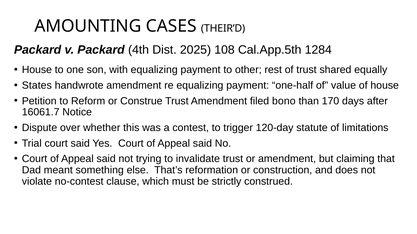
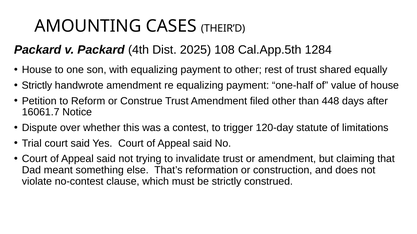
States at (37, 86): States -> Strictly
filed bono: bono -> other
170: 170 -> 448
